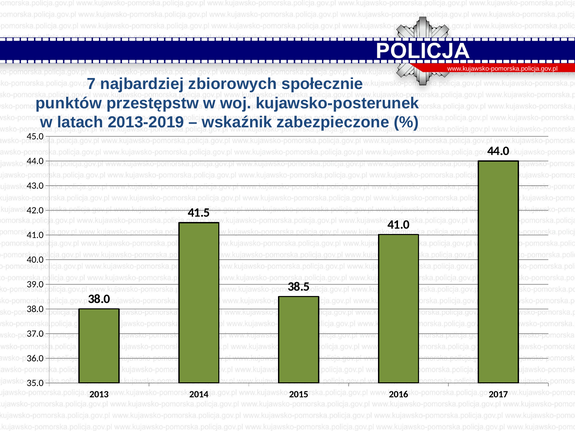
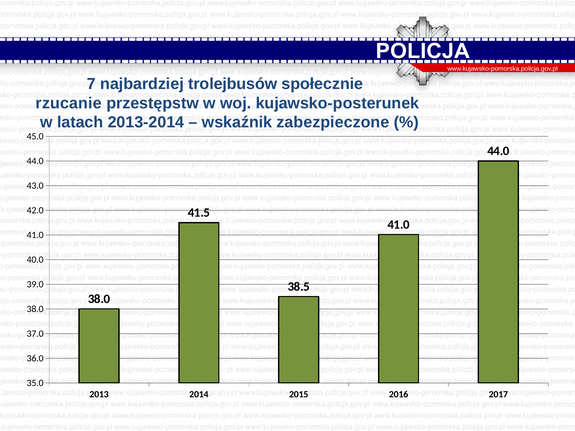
zbiorowych: zbiorowych -> trolejbusów
punktów: punktów -> rzucanie
2013-2019: 2013-2019 -> 2013-2014
